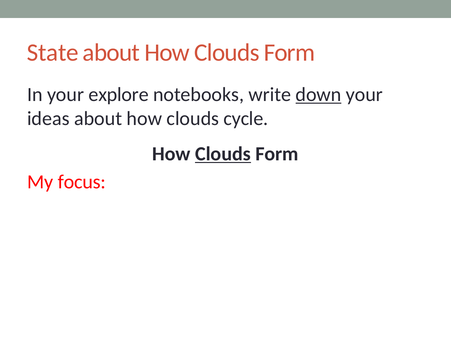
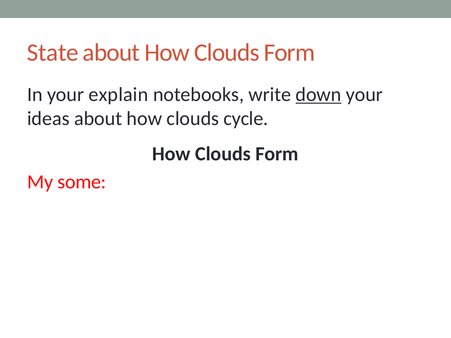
explore: explore -> explain
Clouds at (223, 154) underline: present -> none
focus: focus -> some
